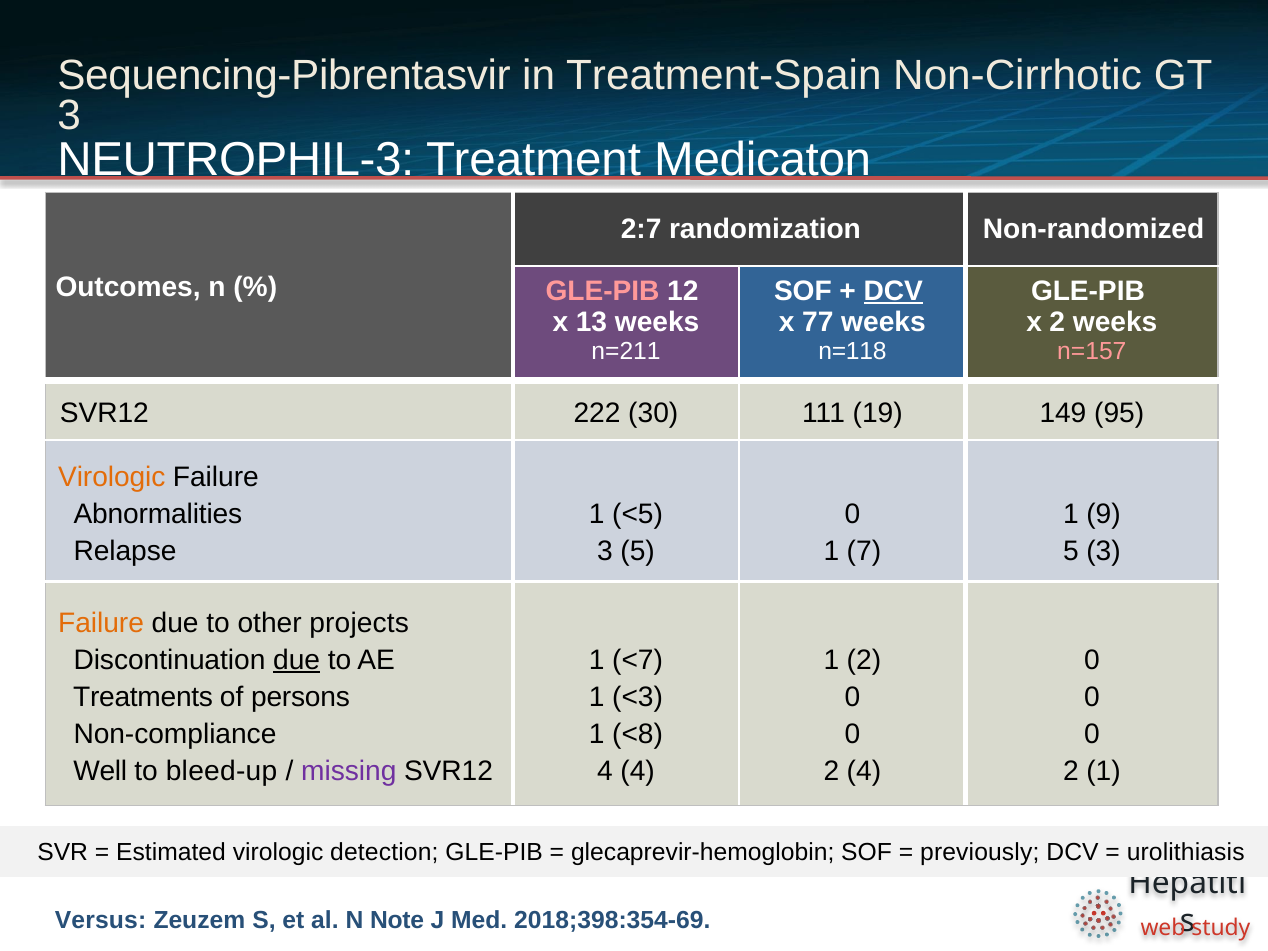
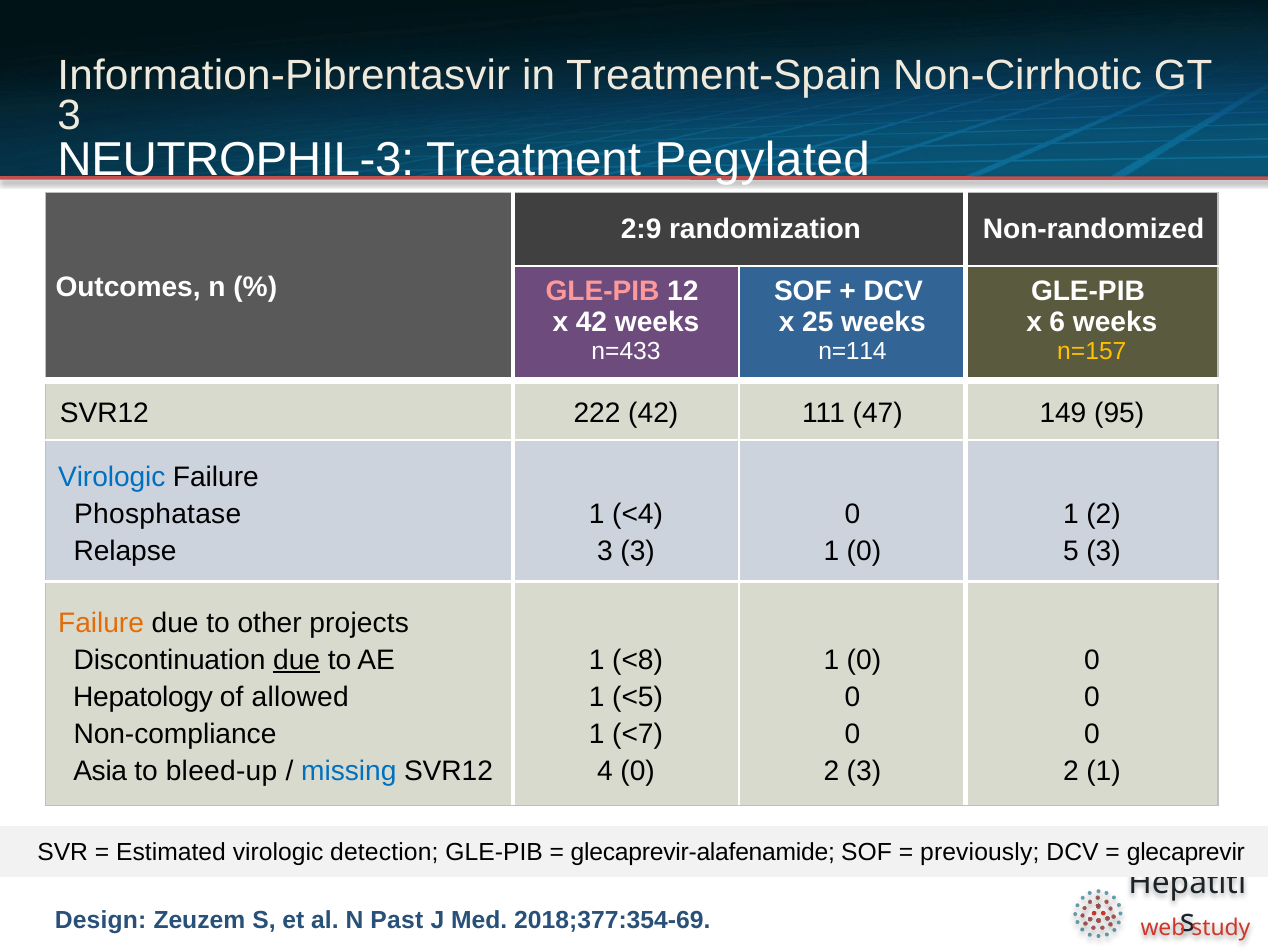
Sequencing-Pibrentasvir: Sequencing-Pibrentasvir -> Information-Pibrentasvir
Medicaton: Medicaton -> Pegylated
2:7: 2:7 -> 2:9
DCV at (893, 291) underline: present -> none
x 13: 13 -> 42
77: 77 -> 25
x 2: 2 -> 6
n=211: n=211 -> n=433
n=118: n=118 -> n=114
n=157 colour: pink -> yellow
222 30: 30 -> 42
19: 19 -> 47
Virologic at (112, 477) colour: orange -> blue
Abnormalities: Abnormalities -> Phosphatase
<5: <5 -> <4
1 9: 9 -> 2
3 5: 5 -> 3
7 at (864, 551): 7 -> 0
<7: <7 -> <8
2 at (864, 660): 2 -> 0
Treatments: Treatments -> Hepatology
persons: persons -> allowed
<3: <3 -> <5
<8: <8 -> <7
Well: Well -> Asia
missing colour: purple -> blue
4 4: 4 -> 0
2 4: 4 -> 3
glecaprevir-hemoglobin: glecaprevir-hemoglobin -> glecaprevir-alafenamide
urolithiasis: urolithiasis -> glecaprevir
Versus: Versus -> Design
Note: Note -> Past
2018;398:354-69: 2018;398:354-69 -> 2018;377:354-69
